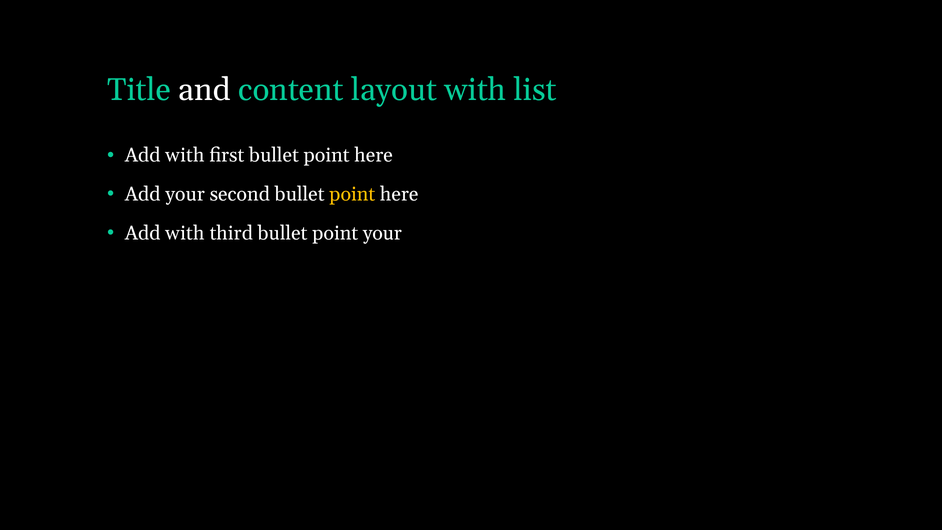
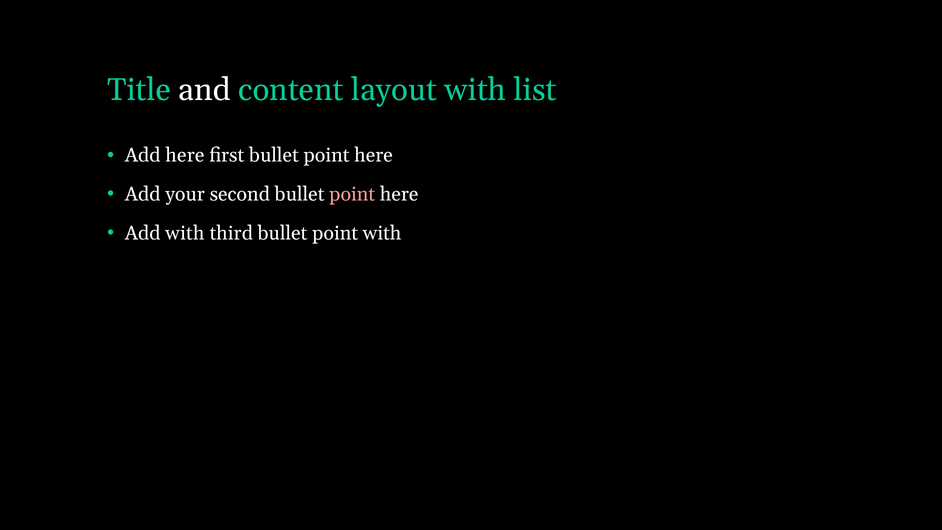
with at (185, 155): with -> here
point at (352, 194) colour: yellow -> pink
point your: your -> with
